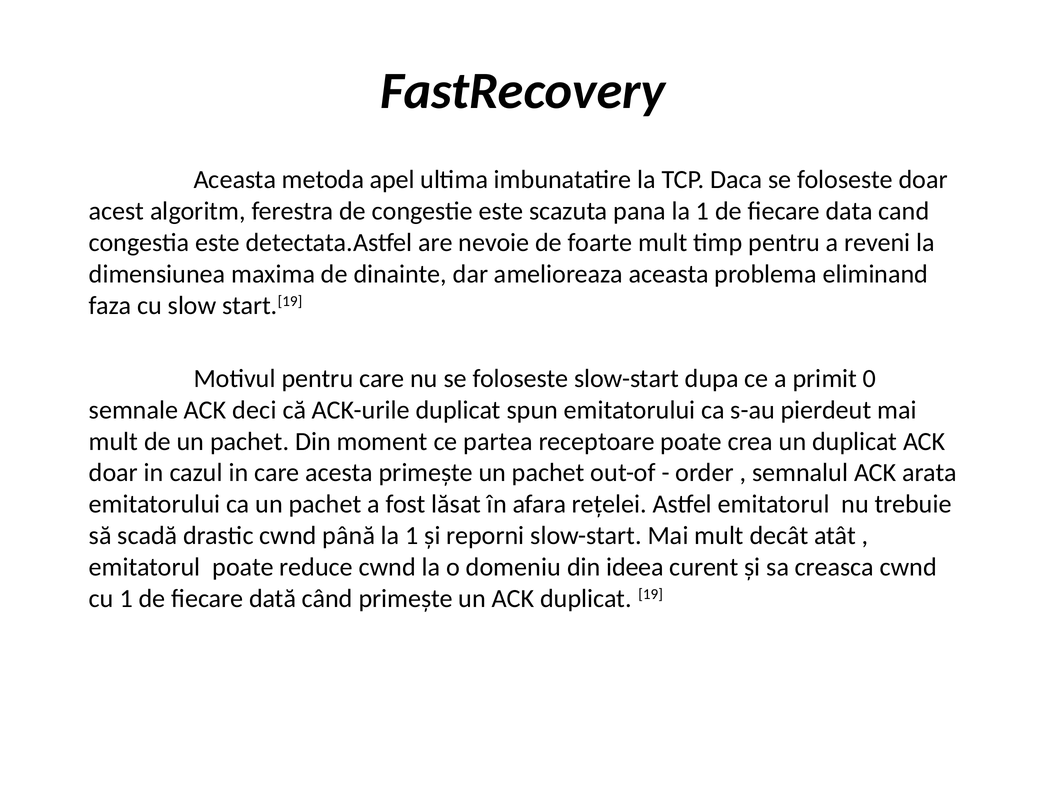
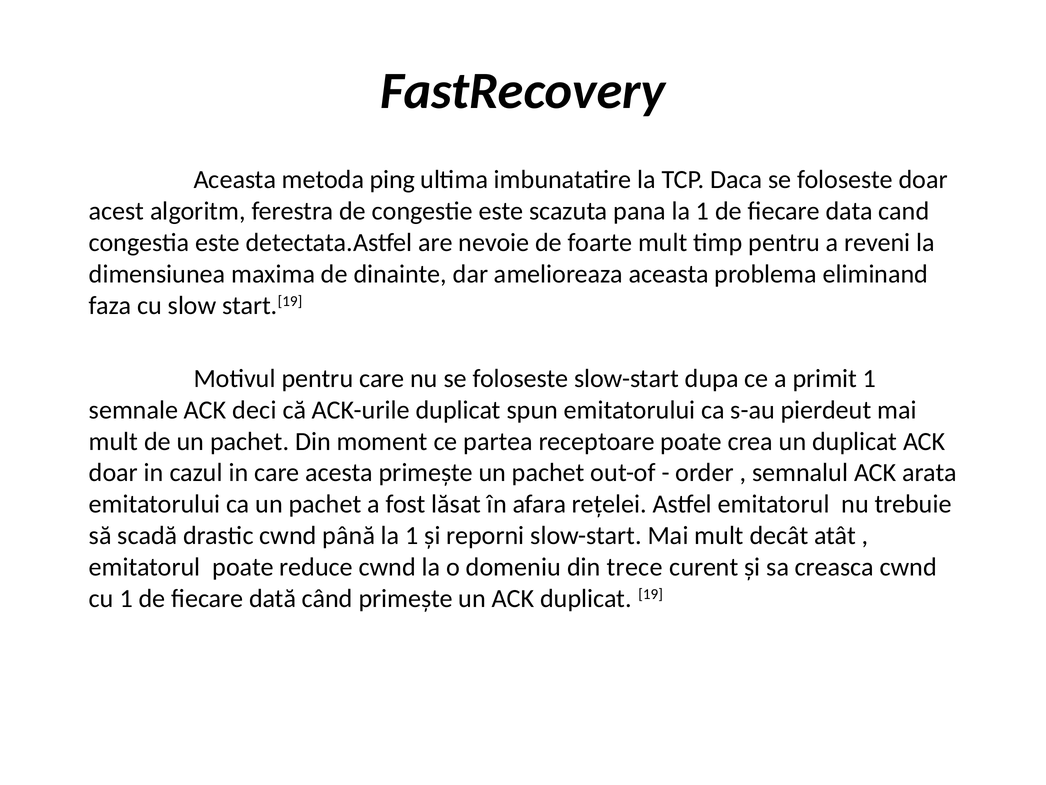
apel: apel -> ping
primit 0: 0 -> 1
ideea: ideea -> trece
